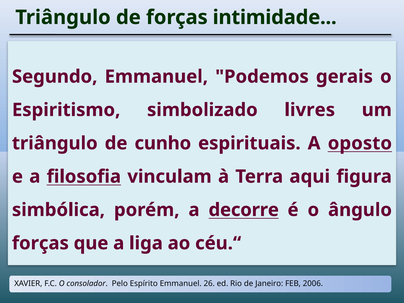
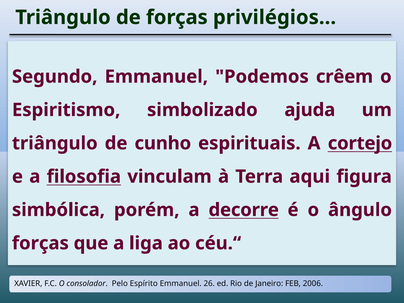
intimidade: intimidade -> privilégios
gerais: gerais -> crêem
livres: livres -> ajuda
oposto: oposto -> cortejo
